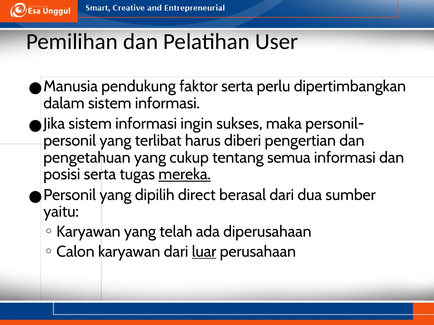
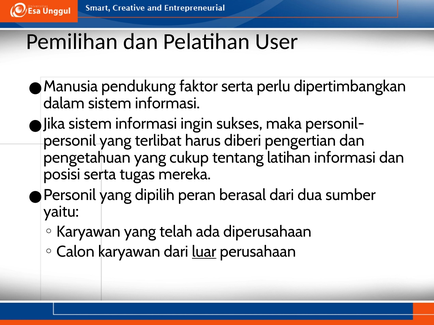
semua: semua -> latihan
mereka underline: present -> none
direct: direct -> peran
